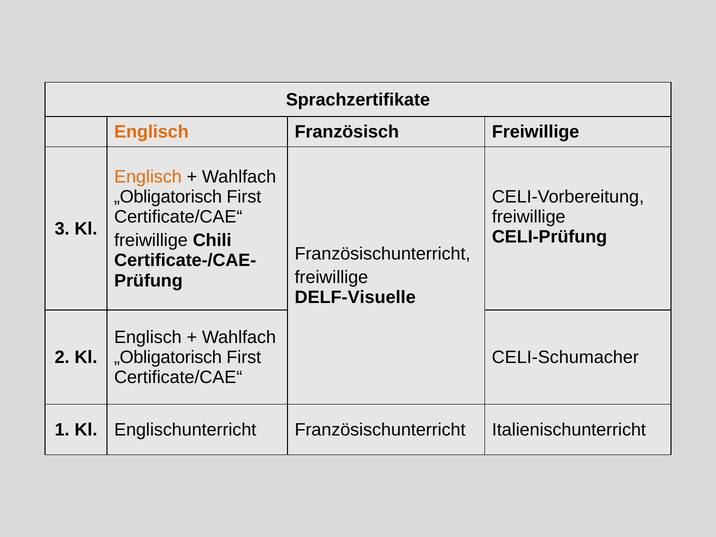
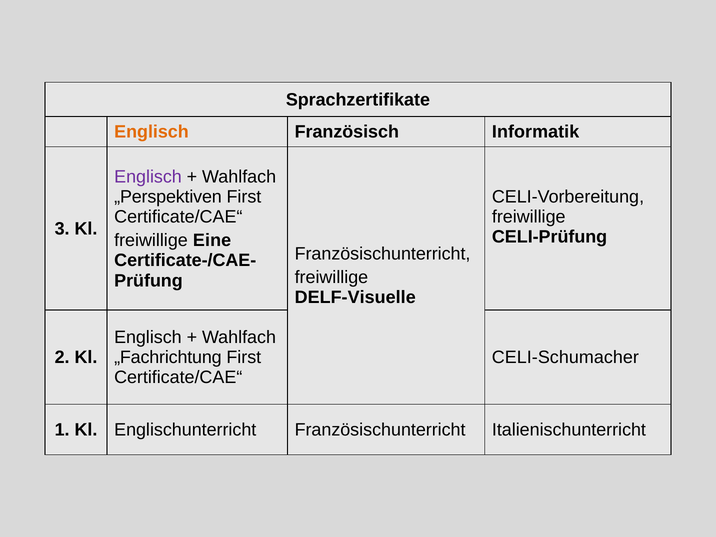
Französisch Freiwillige: Freiwillige -> Informatik
Englisch at (148, 177) colour: orange -> purple
„Obligatorisch at (168, 197): „Obligatorisch -> „Perspektiven
Chili: Chili -> Eine
„Obligatorisch at (168, 357): „Obligatorisch -> „Fachrichtung
